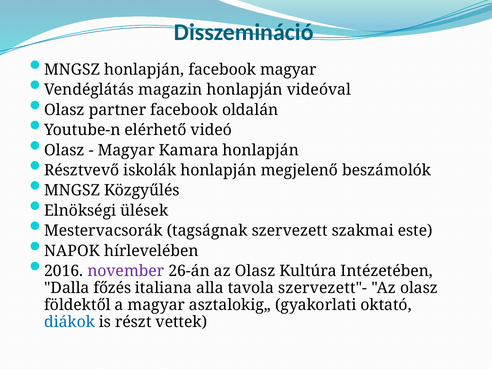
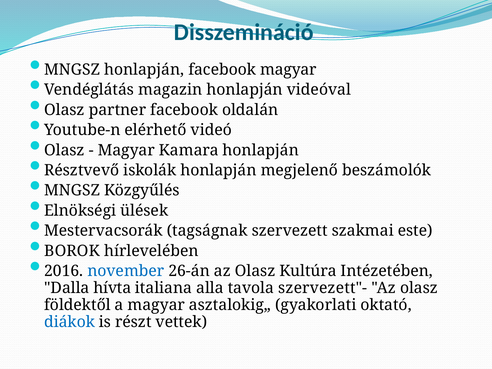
NAPOK: NAPOK -> BOROK
november colour: purple -> blue
főzés: főzés -> hívta
